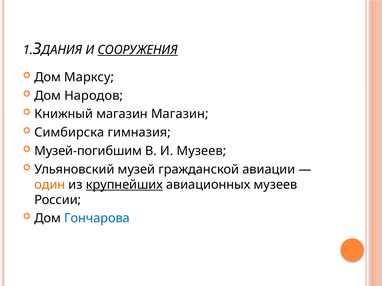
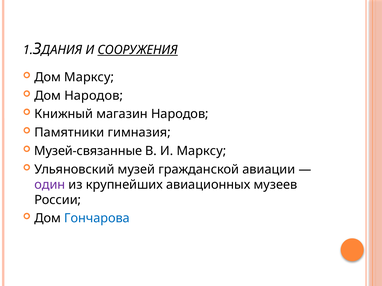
магазин Магазин: Магазин -> Народов
Симбирска: Симбирска -> Памятники
Музей-погибшим: Музей-погибшим -> Музей-связанные
И Музеев: Музеев -> Марксу
один colour: orange -> purple
крупнейших underline: present -> none
